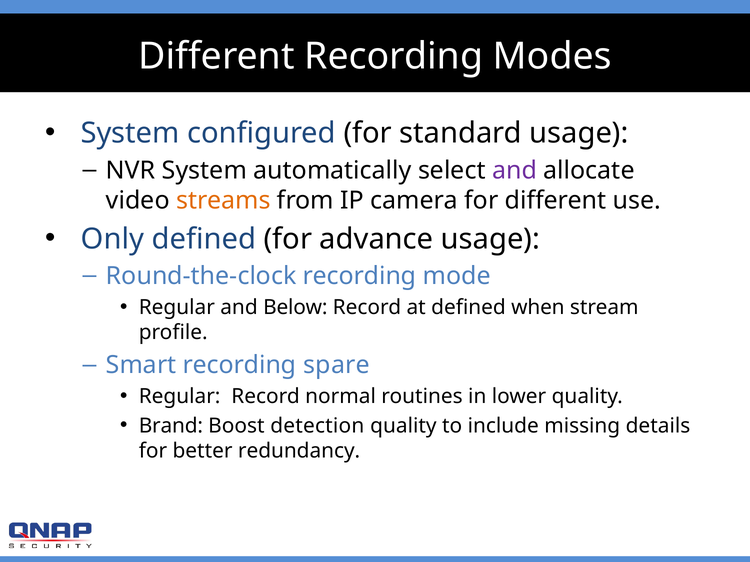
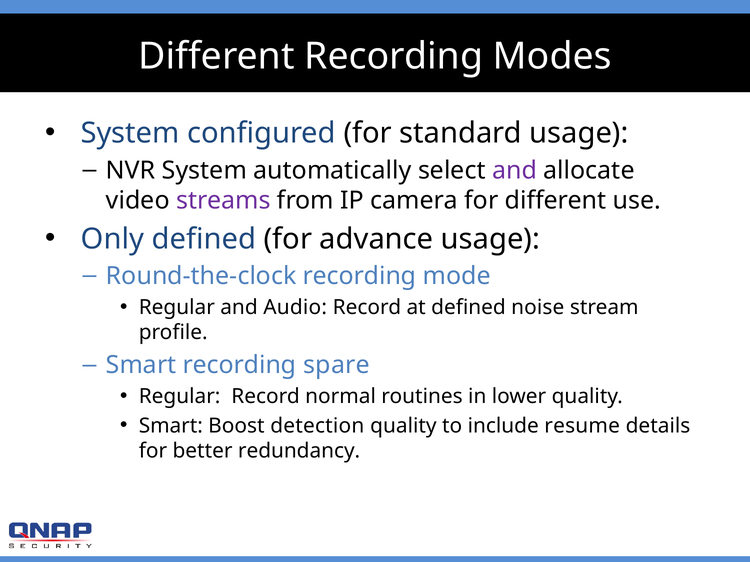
streams colour: orange -> purple
Below: Below -> Audio
when: when -> noise
Brand at (171, 426): Brand -> Smart
missing: missing -> resume
